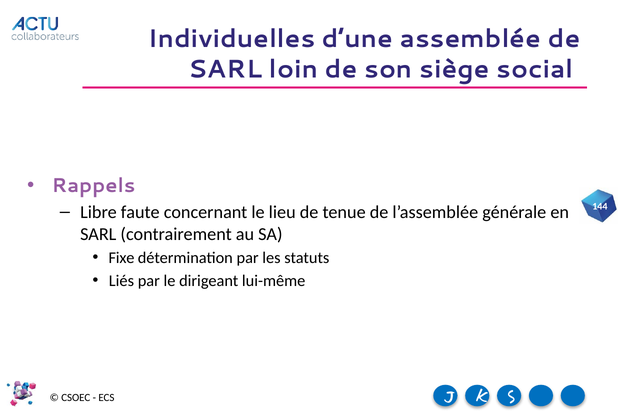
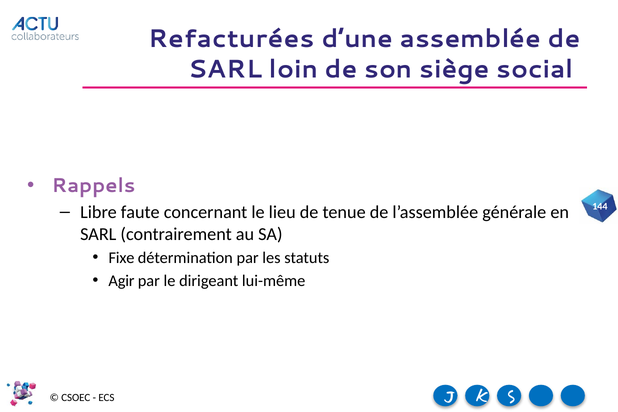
Individuelles: Individuelles -> Refacturées
Liés: Liés -> Agir
